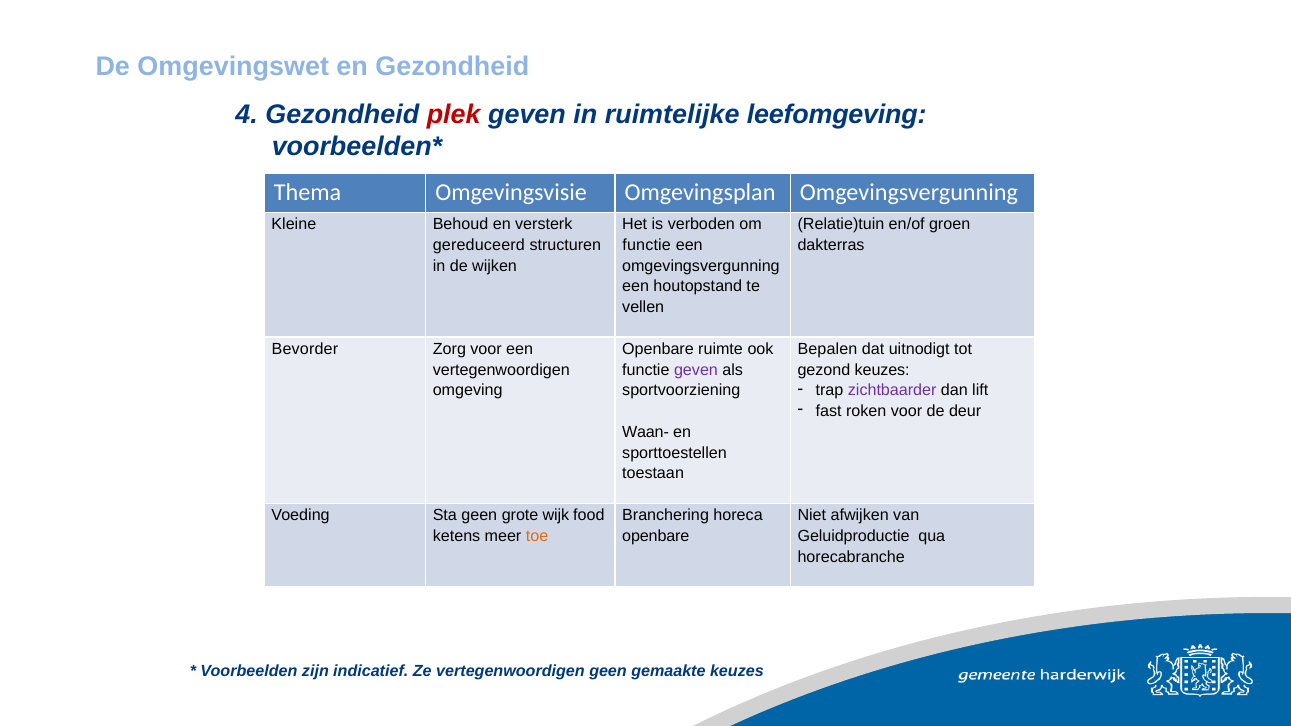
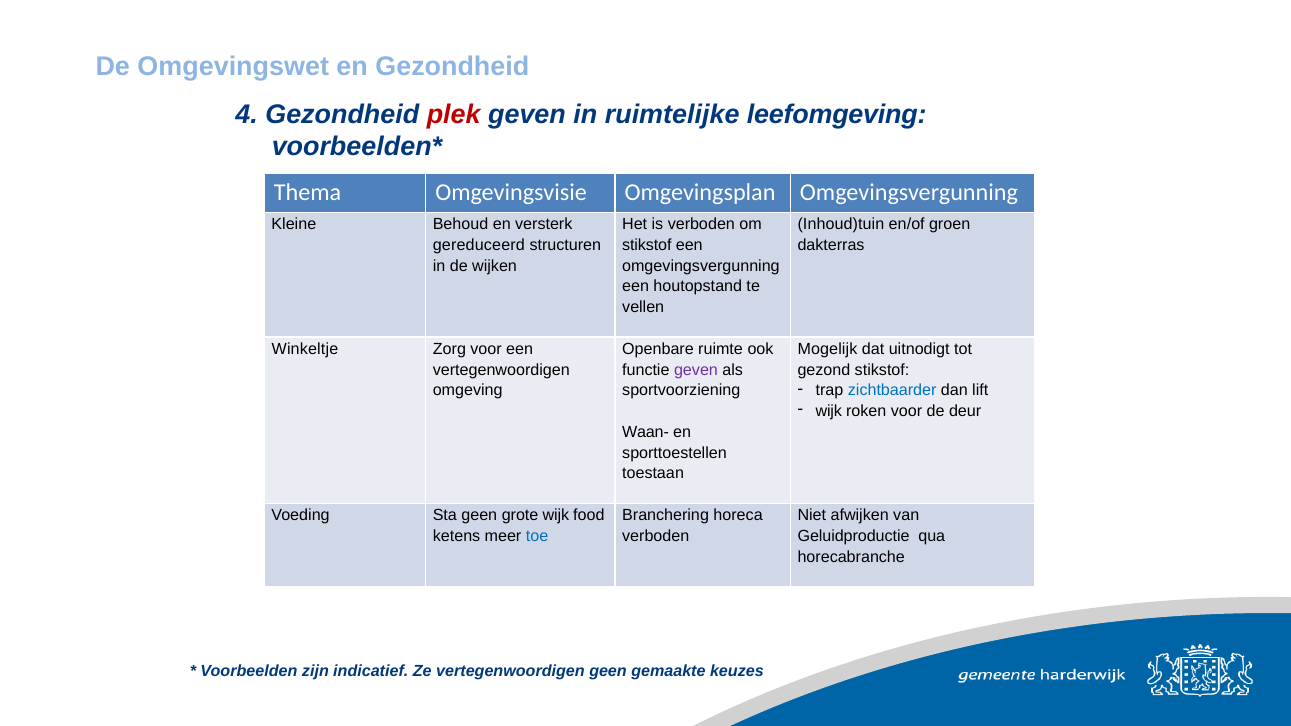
Relatie)tuin: Relatie)tuin -> Inhoud)tuin
functie at (647, 245): functie -> stikstof
Bevorder: Bevorder -> Winkeltje
Bepalen: Bepalen -> Mogelijk
gezond keuzes: keuzes -> stikstof
zichtbaarder colour: purple -> blue
fast at (829, 411): fast -> wijk
toe colour: orange -> blue
openbare at (656, 536): openbare -> verboden
